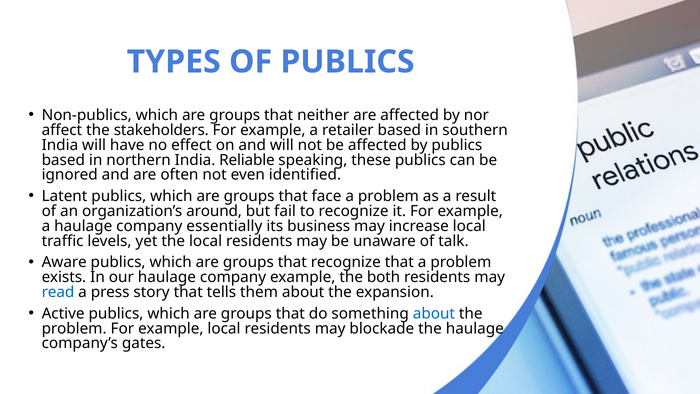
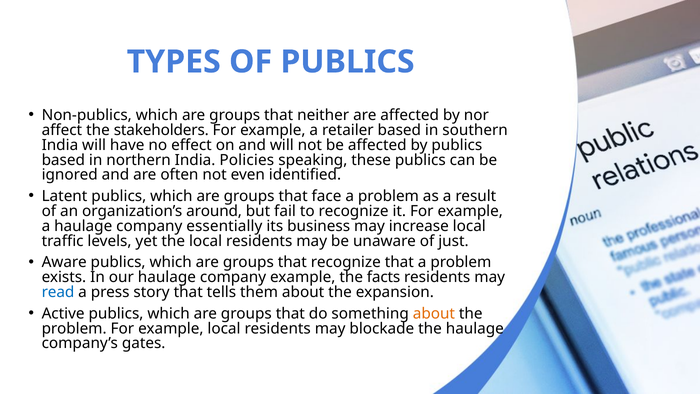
Reliable: Reliable -> Policies
talk: talk -> just
both: both -> facts
about at (434, 313) colour: blue -> orange
